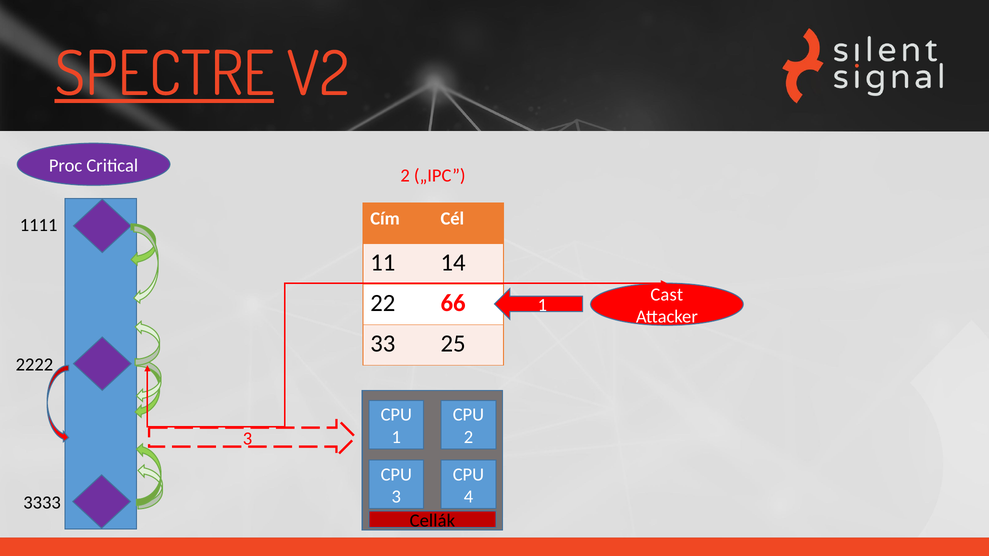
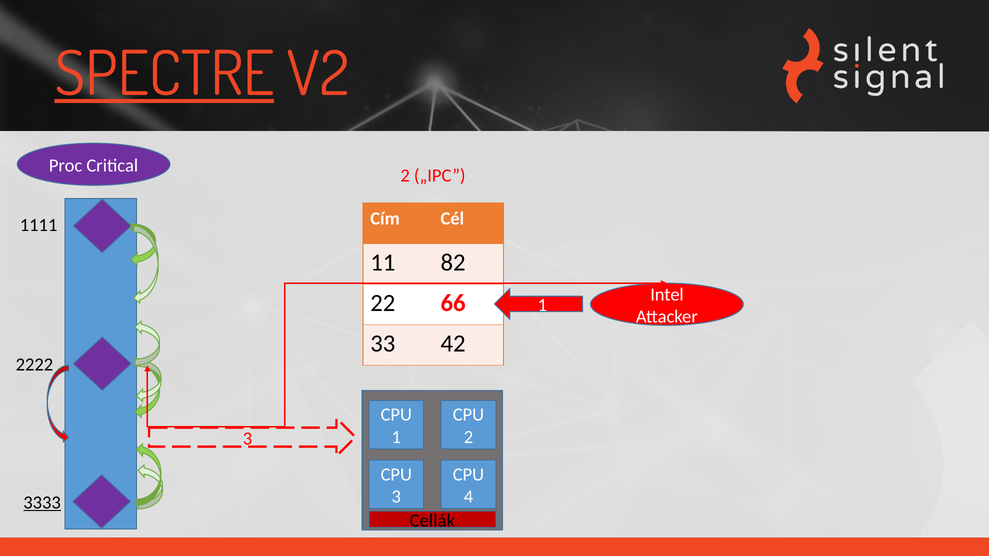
14: 14 -> 82
Cast: Cast -> Intel
25: 25 -> 42
3333 underline: none -> present
